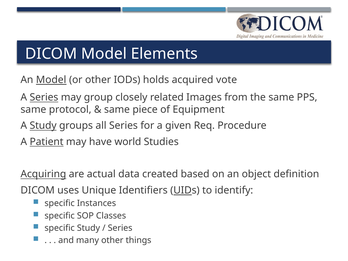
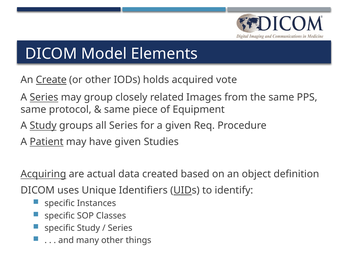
An Model: Model -> Create
have world: world -> given
